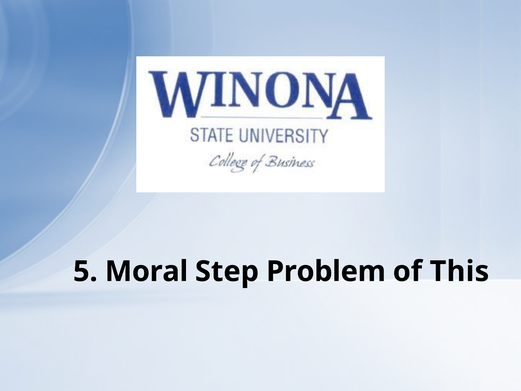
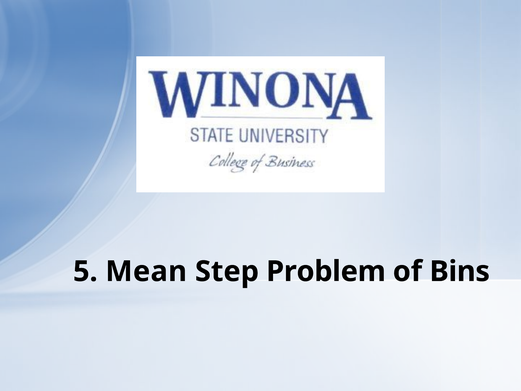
Moral: Moral -> Mean
This: This -> Bins
